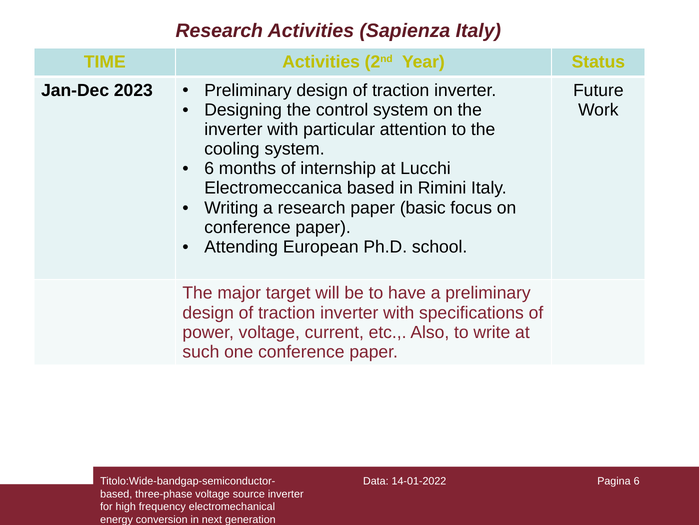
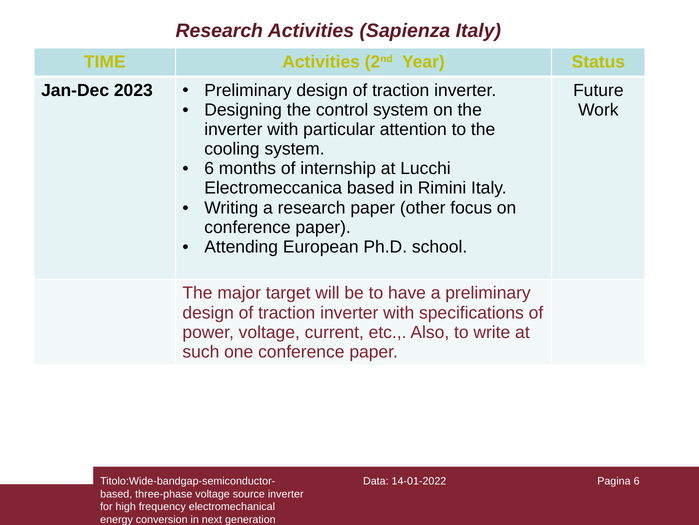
basic: basic -> other
